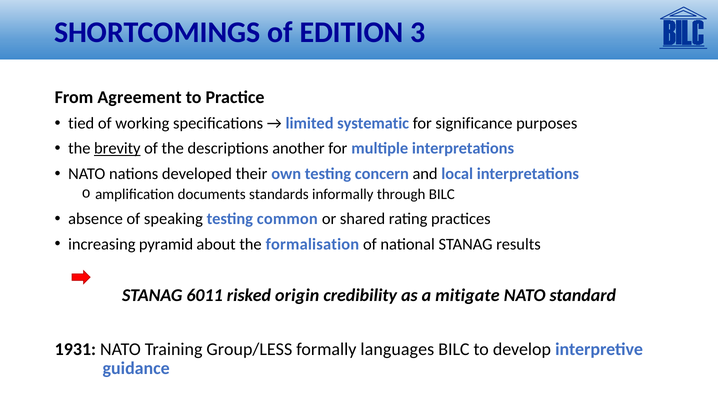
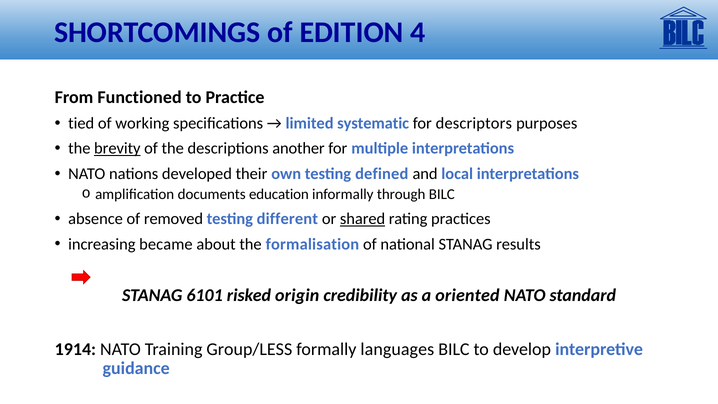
3: 3 -> 4
Agreement: Agreement -> Functioned
significance: significance -> descriptors
concern: concern -> defined
standards: standards -> education
speaking: speaking -> removed
common: common -> different
shared underline: none -> present
pyramid: pyramid -> became
6011: 6011 -> 6101
mitigate: mitigate -> oriented
1931: 1931 -> 1914
